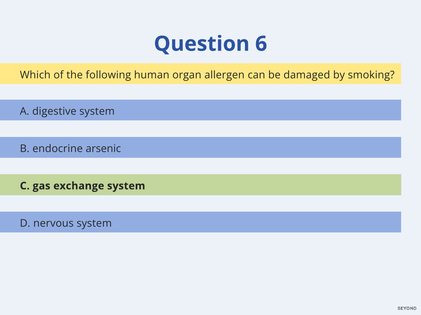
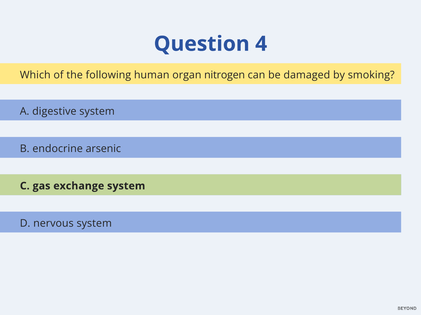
6: 6 -> 4
allergen: allergen -> nitrogen
